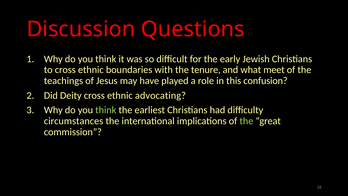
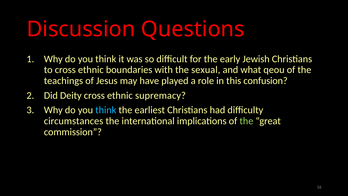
tenure: tenure -> sexual
meet: meet -> qeou
advocating: advocating -> supremacy
think at (106, 110) colour: light green -> light blue
